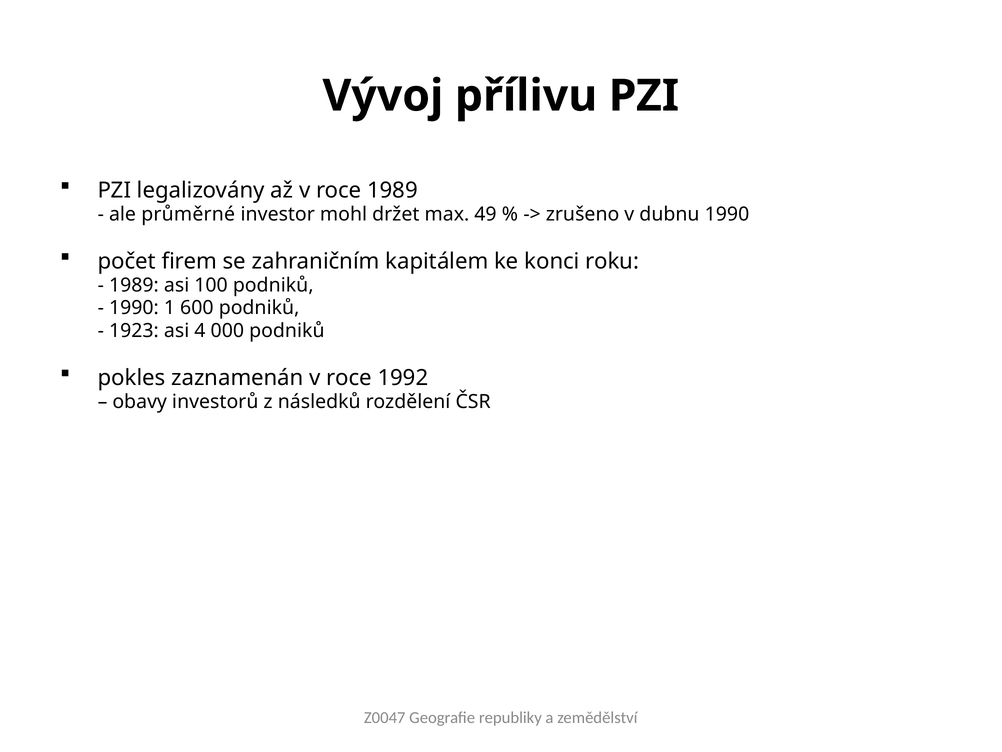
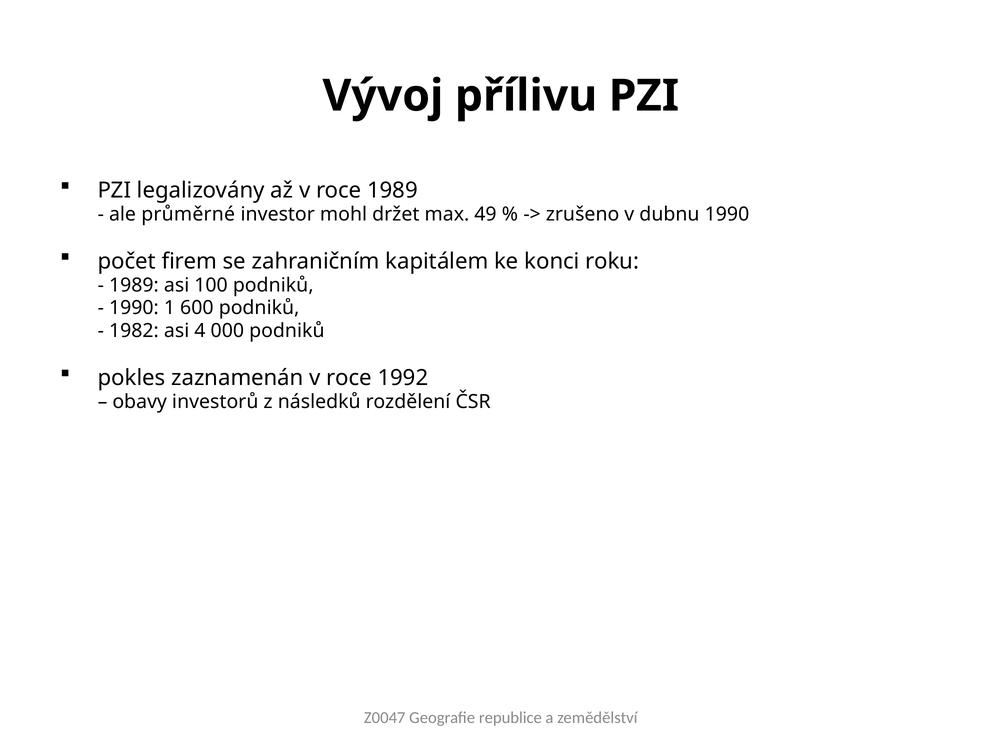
1923: 1923 -> 1982
republiky: republiky -> republice
